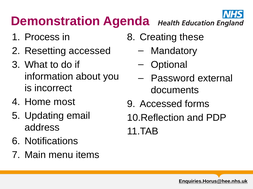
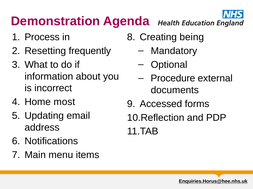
these: these -> being
Resetting accessed: accessed -> frequently
Password: Password -> Procedure
